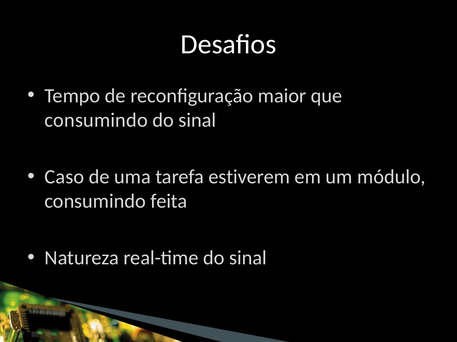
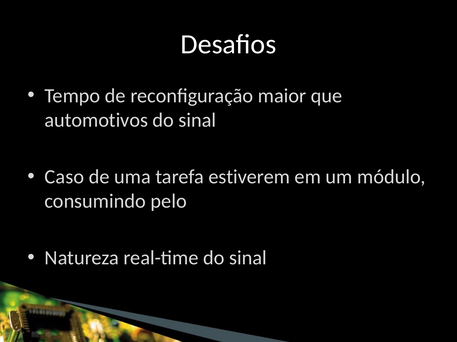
consumindo at (96, 120): consumindo -> automotivos
feita: feita -> pelo
